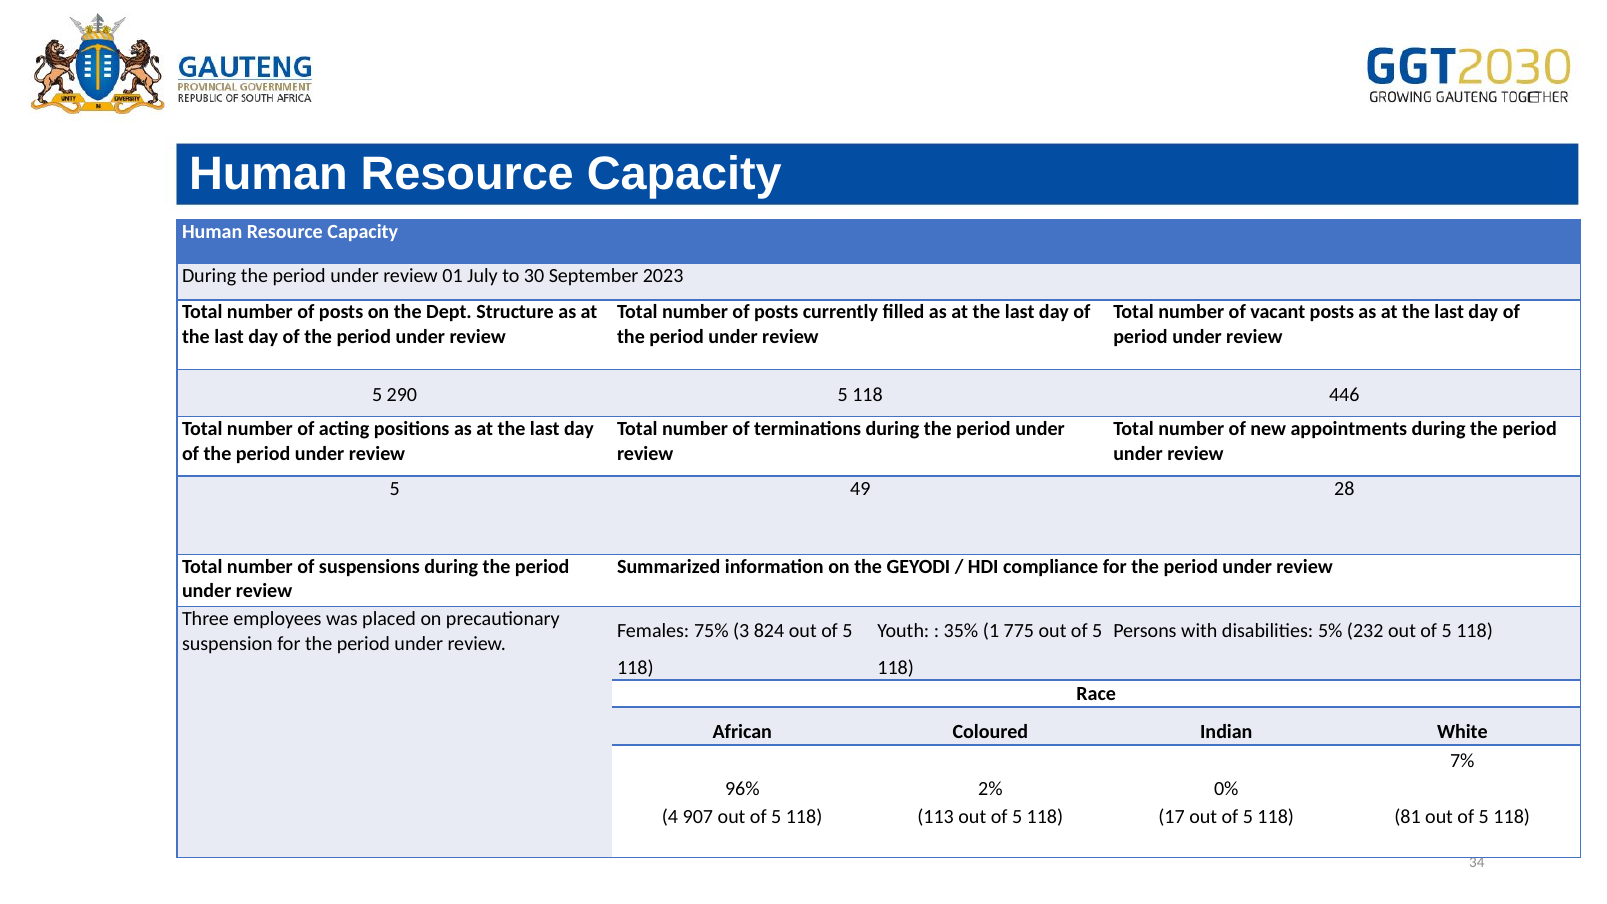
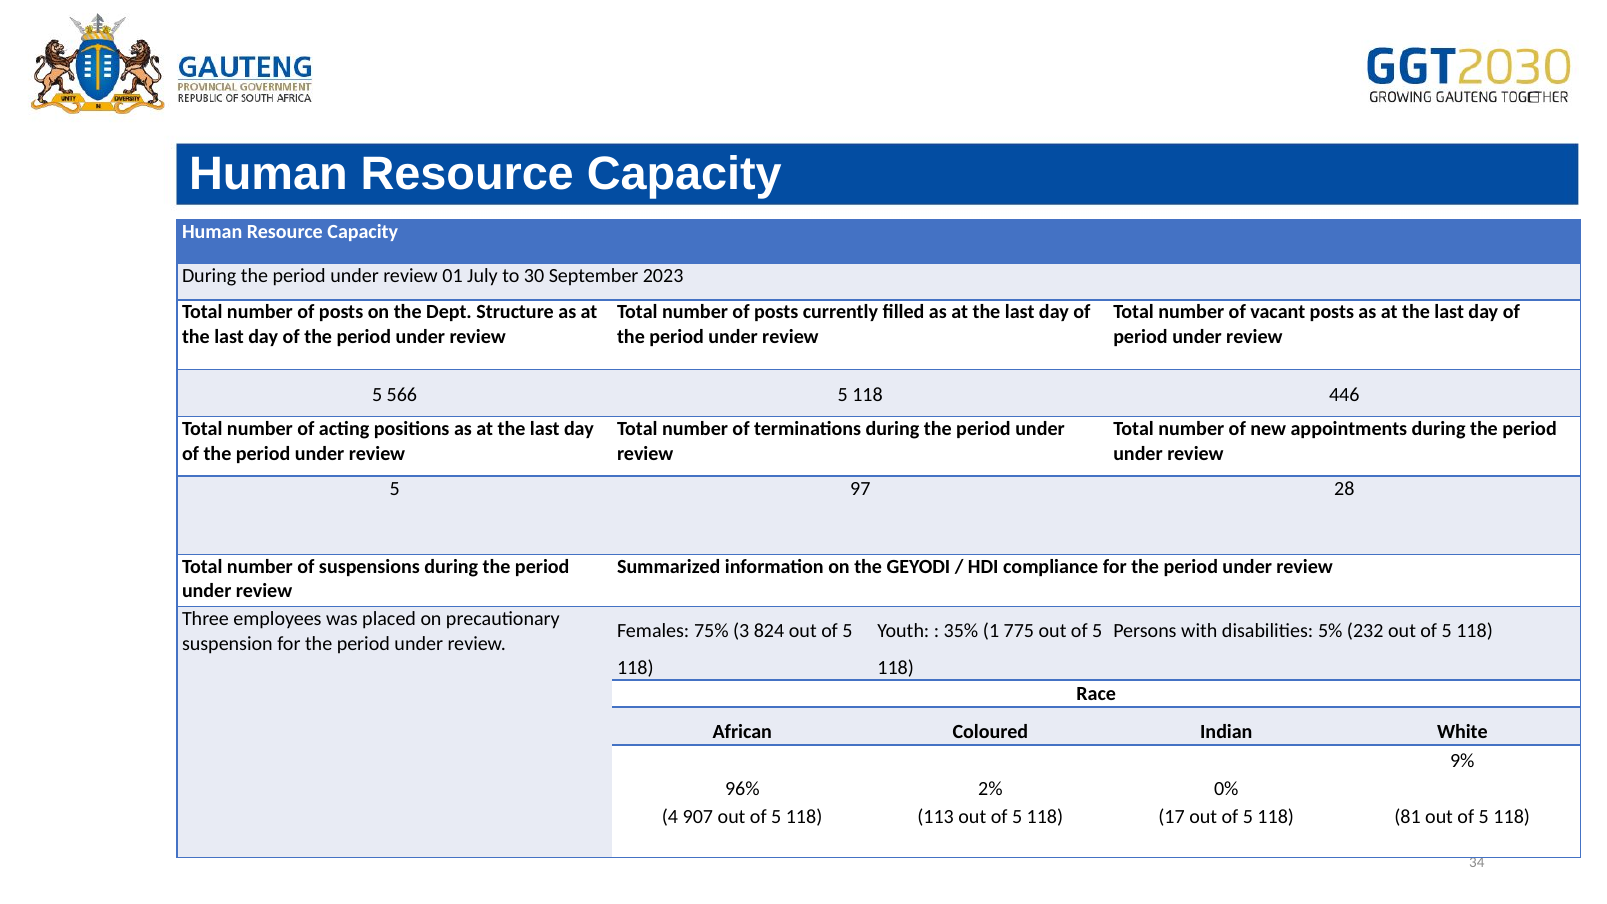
290: 290 -> 566
49: 49 -> 97
7%: 7% -> 9%
